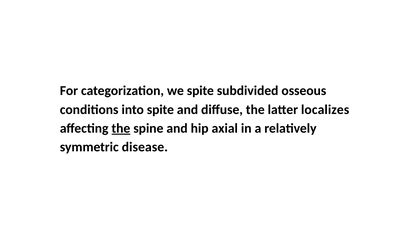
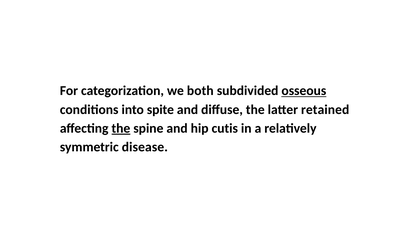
we spite: spite -> both
osseous underline: none -> present
localizes: localizes -> retained
axial: axial -> cutis
